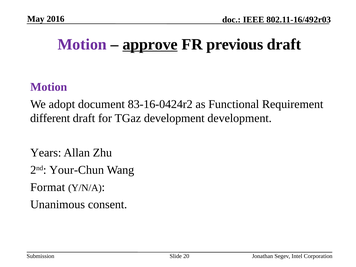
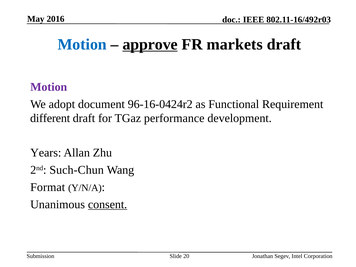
Motion at (82, 44) colour: purple -> blue
previous: previous -> markets
83-16-0424r2: 83-16-0424r2 -> 96-16-0424r2
TGaz development: development -> performance
Your-Chun: Your-Chun -> Such-Chun
consent underline: none -> present
